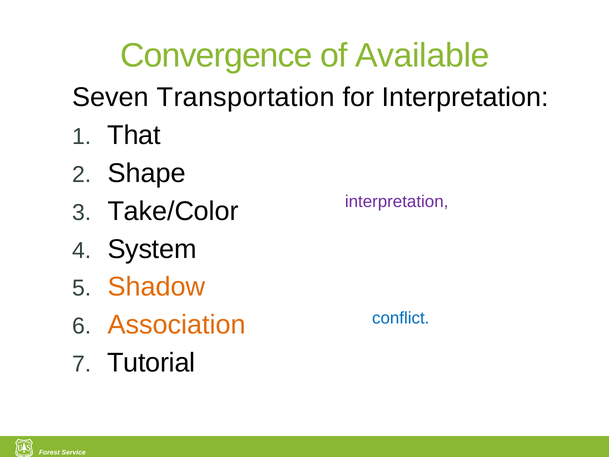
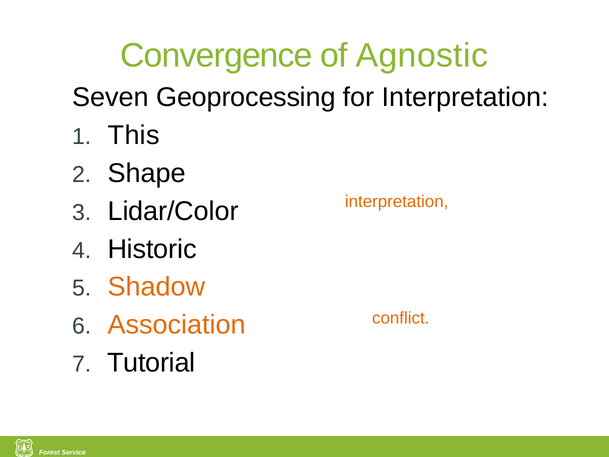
Available: Available -> Agnostic
Transportation: Transportation -> Geoprocessing
That: That -> This
interpretation at (397, 202) colour: purple -> orange
Take/Color: Take/Color -> Lidar/Color
System: System -> Historic
conflict colour: blue -> orange
